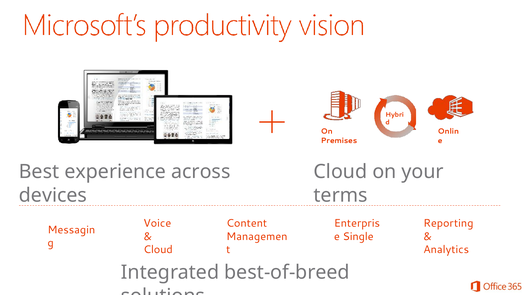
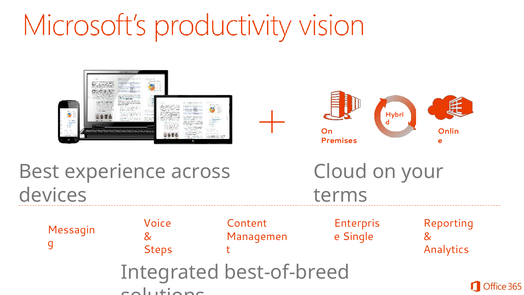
Cloud at (158, 250): Cloud -> Steps
